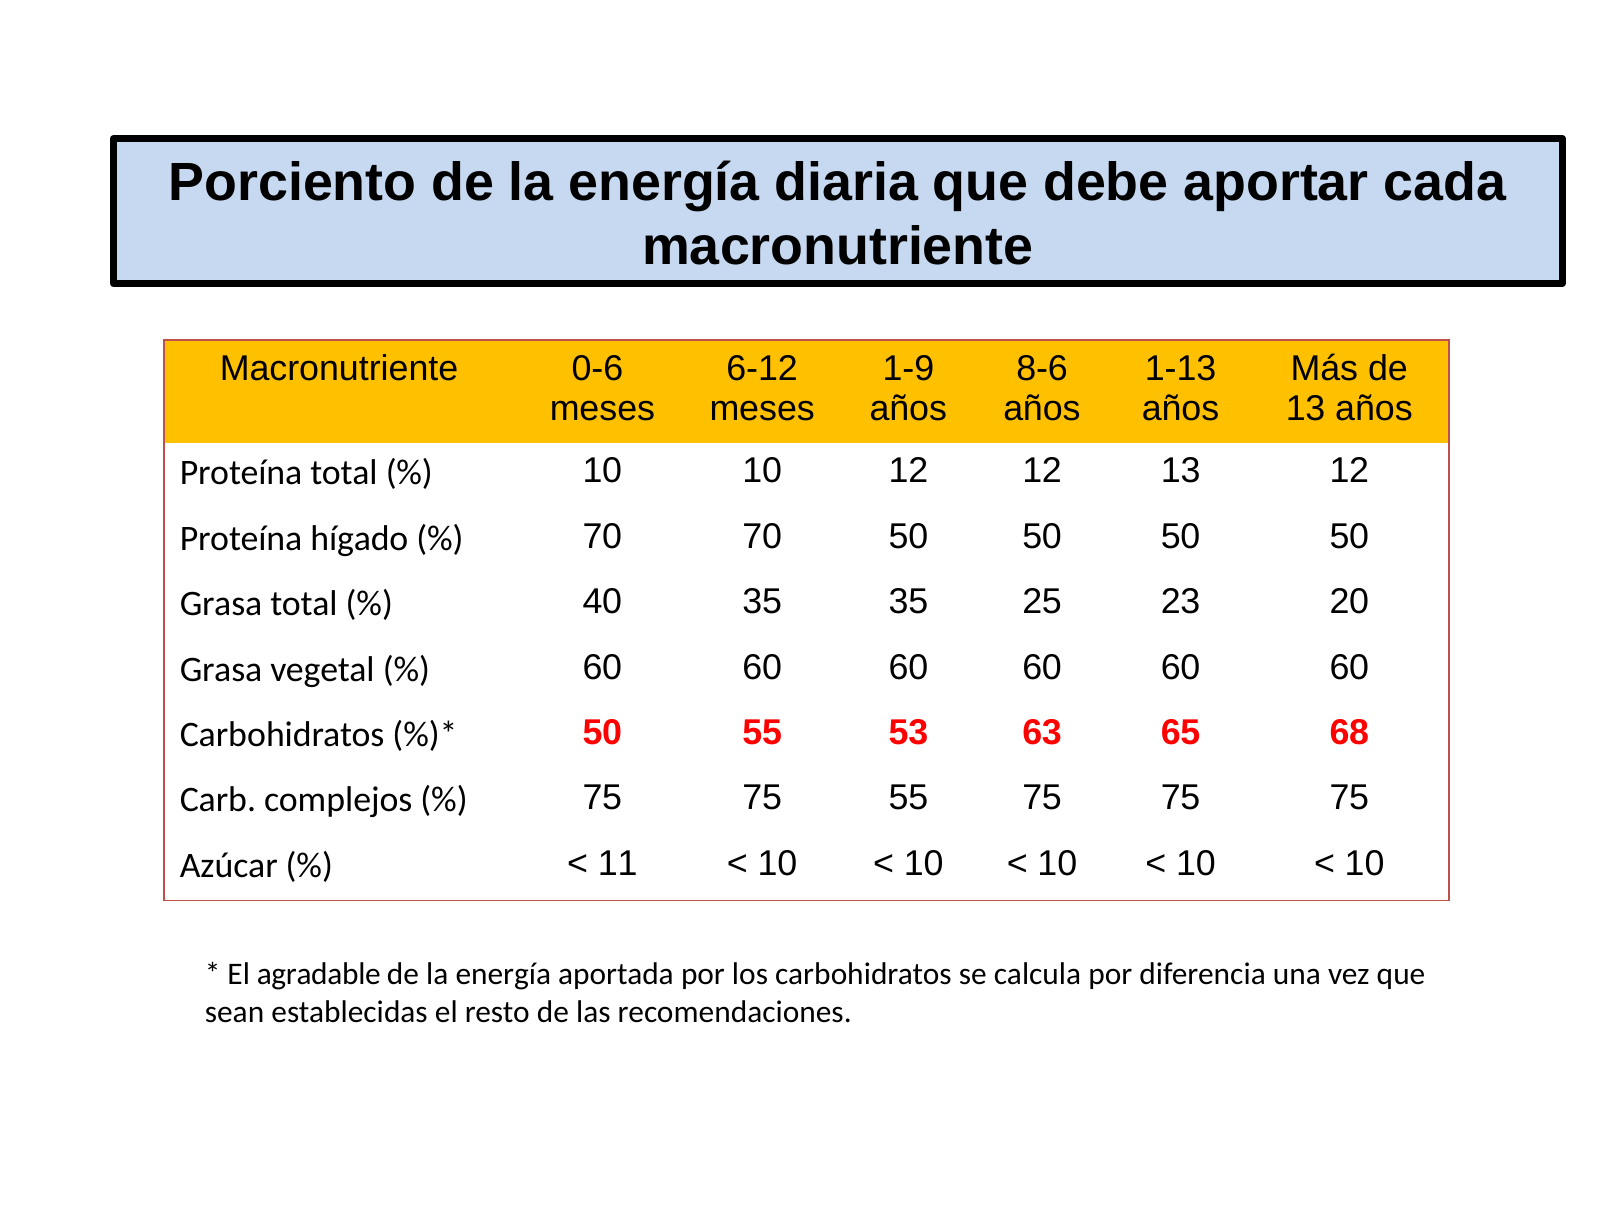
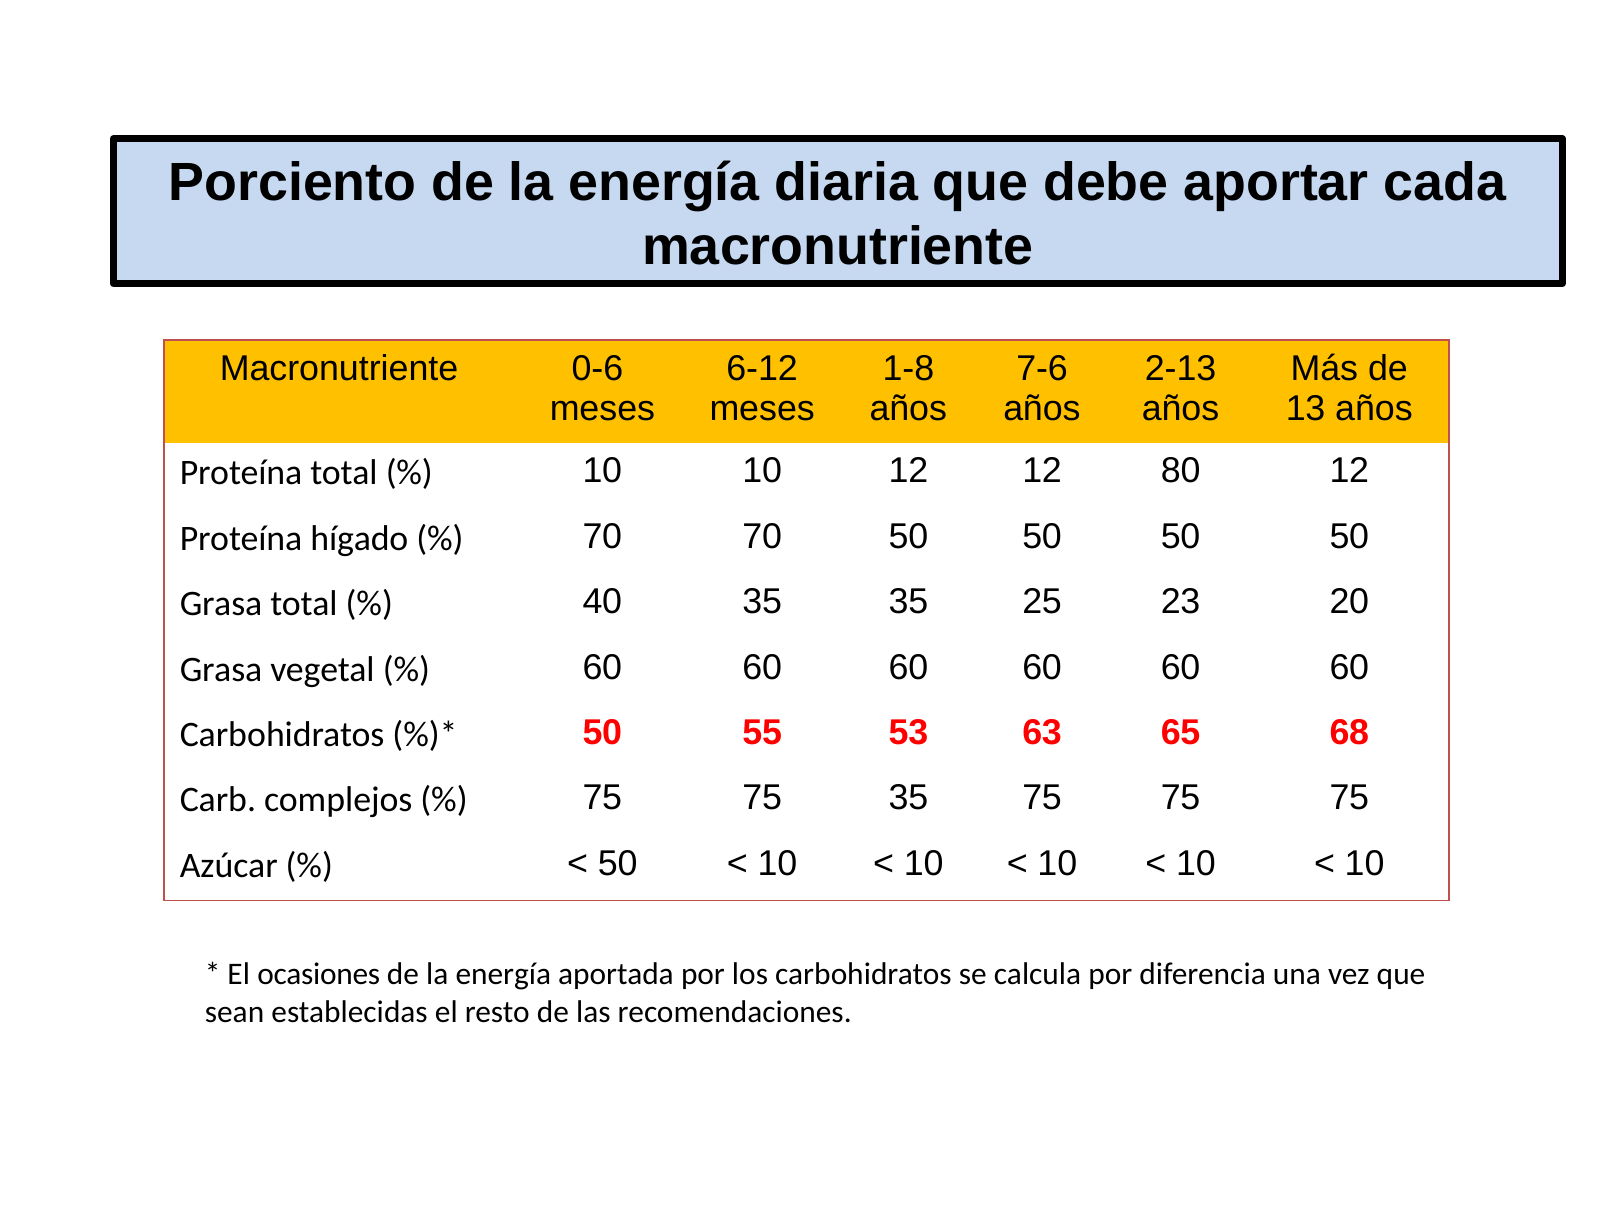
1-9: 1-9 -> 1-8
8-6: 8-6 -> 7-6
1-13: 1-13 -> 2-13
12 13: 13 -> 80
75 55: 55 -> 35
11 at (618, 863): 11 -> 50
agradable: agradable -> ocasiones
